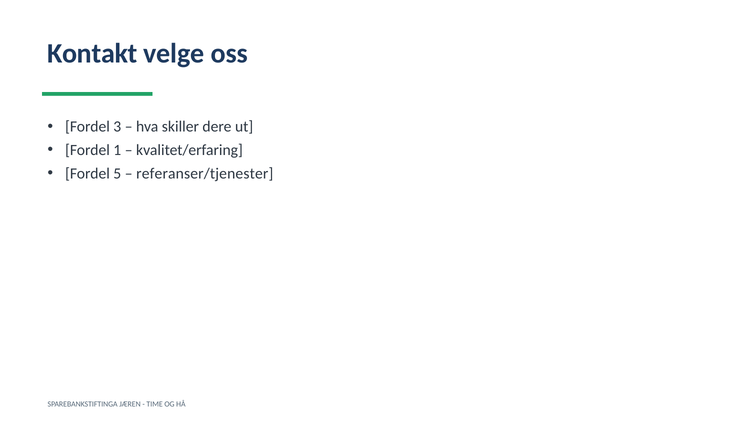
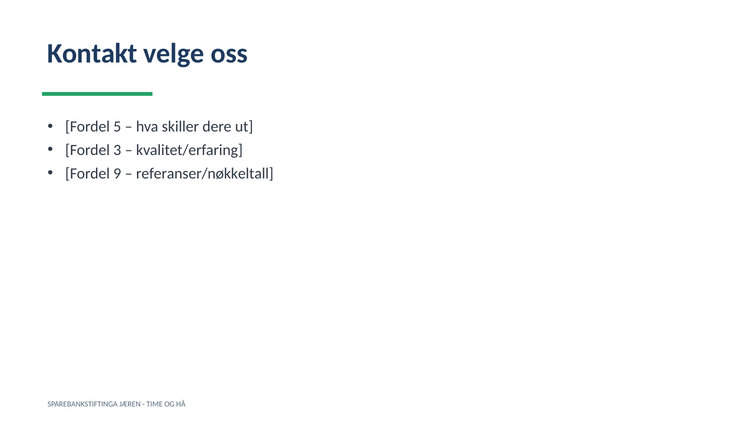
3: 3 -> 5
1: 1 -> 3
5: 5 -> 9
referanser/tjenester: referanser/tjenester -> referanser/nøkkeltall
